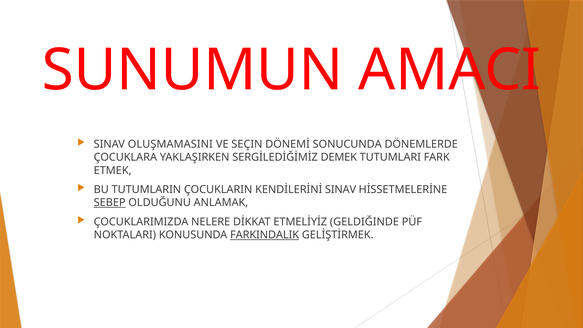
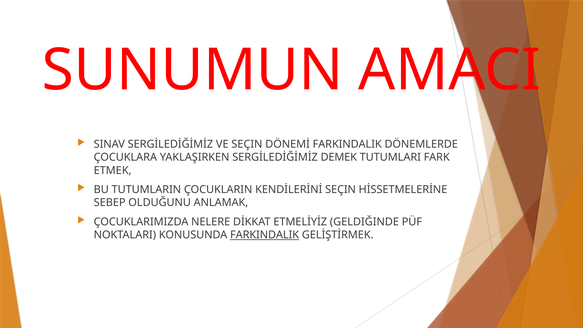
SINAV OLUŞMAMASINI: OLUŞMAMASINI -> SERGİLEDİĞİMİZ
DÖNEMİ SONUCUNDA: SONUCUNDA -> FARKINDALIK
KENDİLERİNİ SINAV: SINAV -> SEÇIN
SEBEP underline: present -> none
